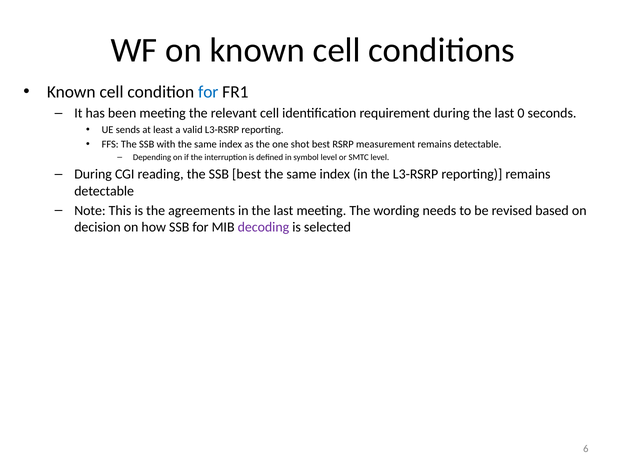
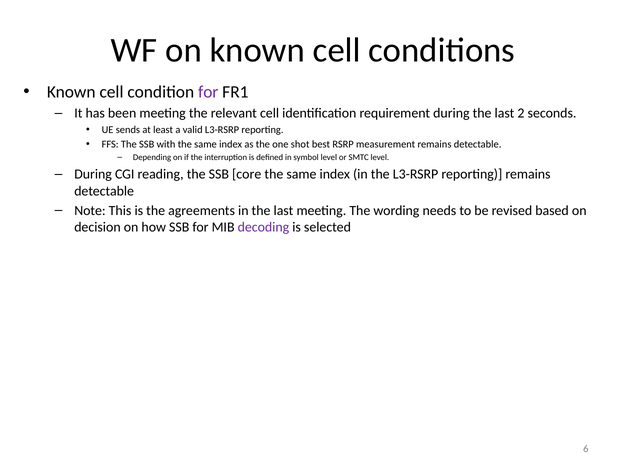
for at (208, 92) colour: blue -> purple
0: 0 -> 2
SSB best: best -> core
